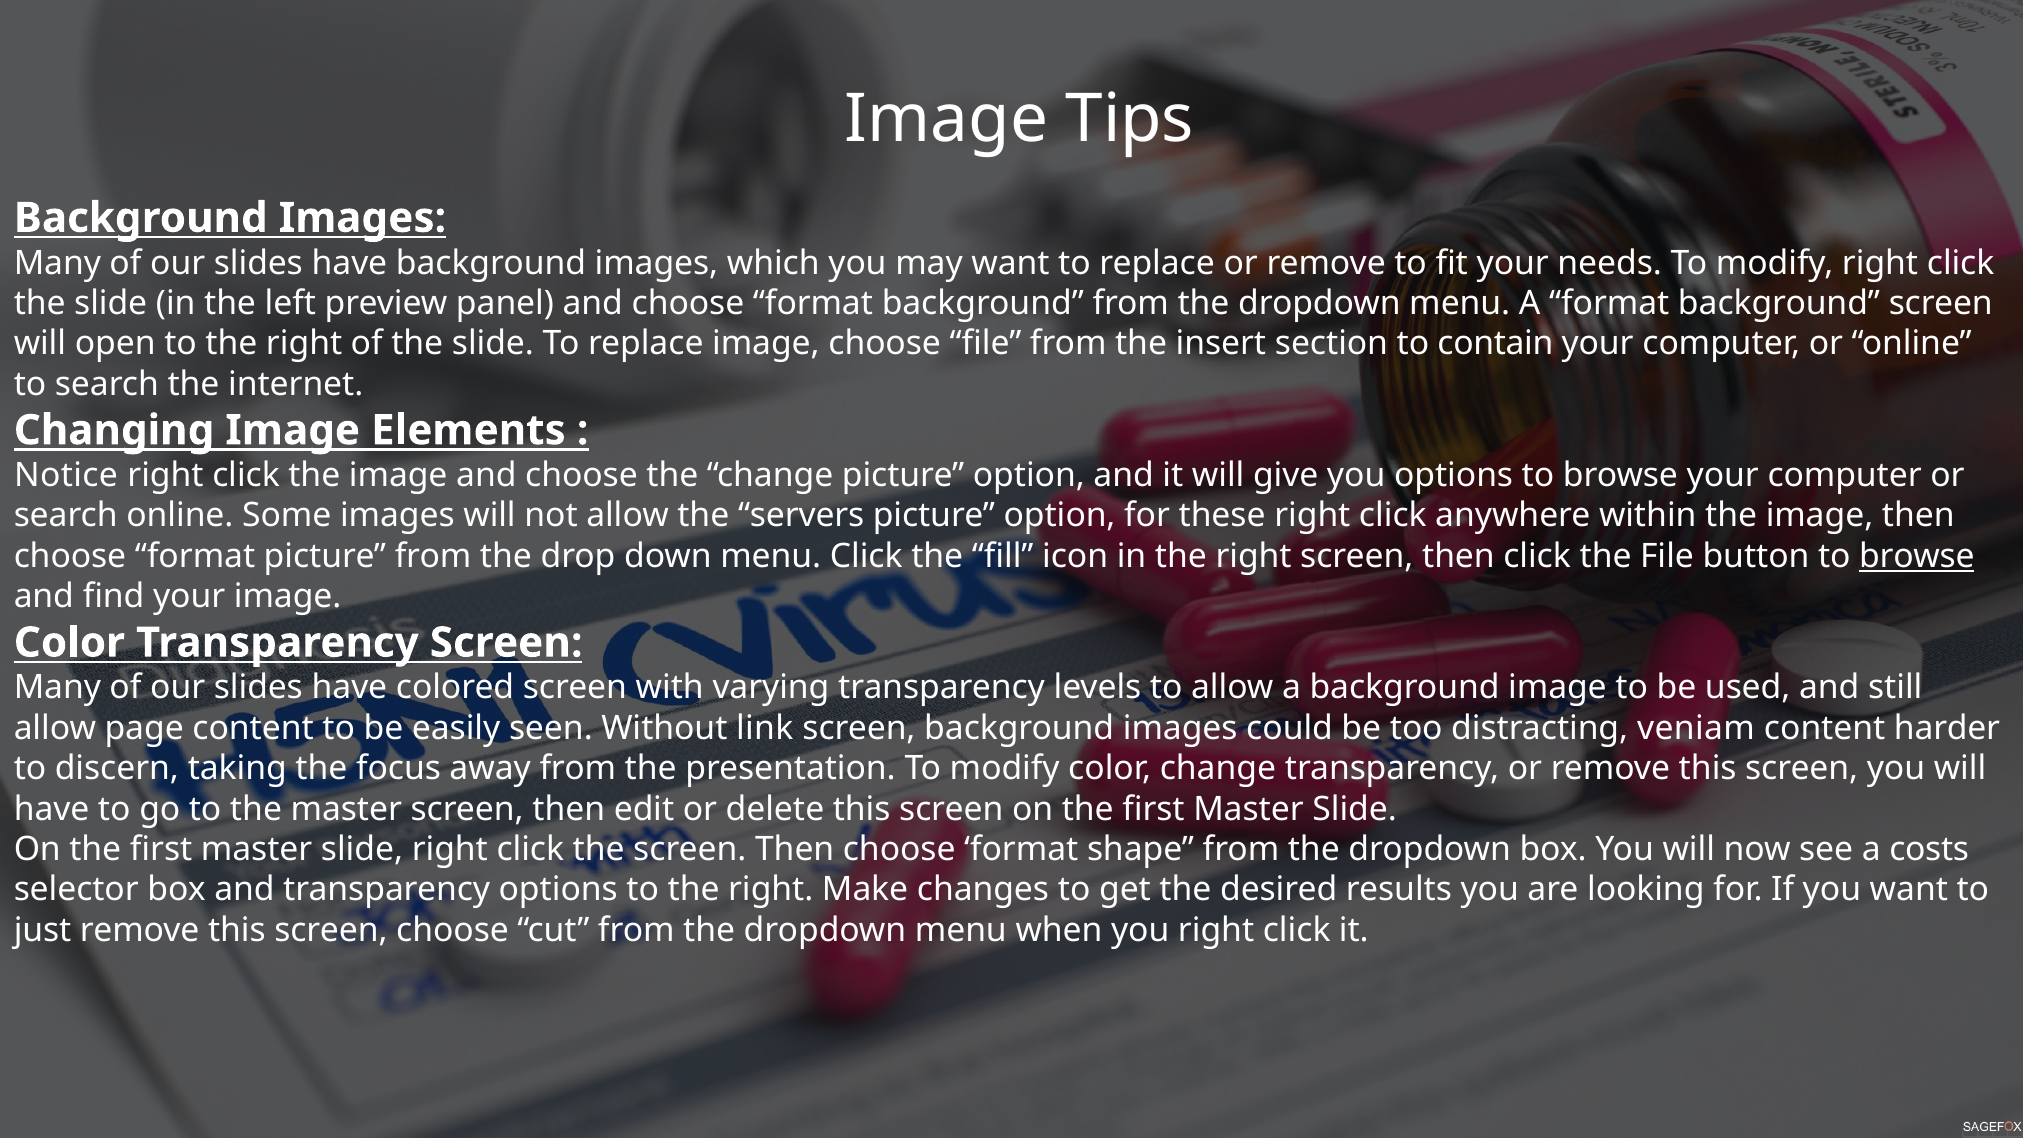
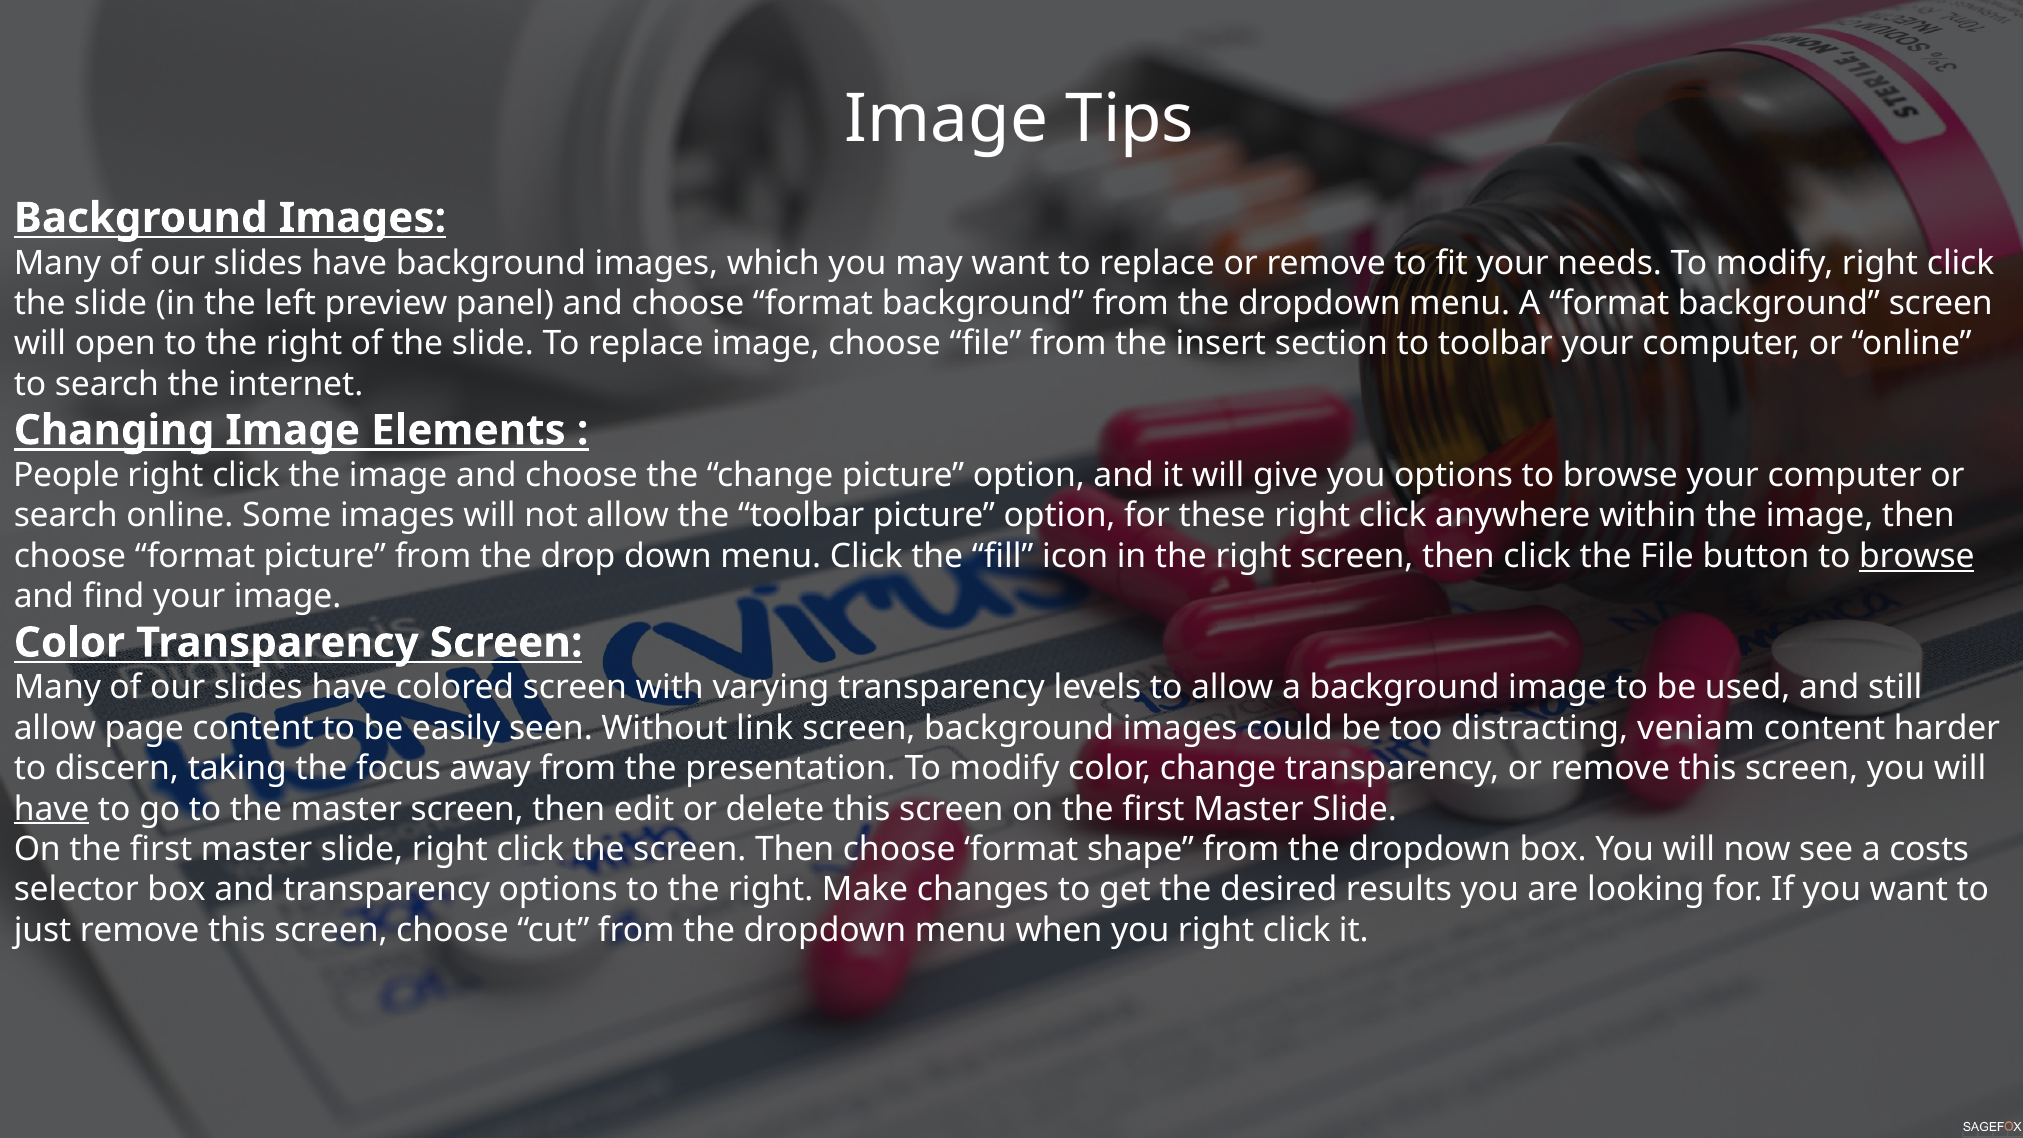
to contain: contain -> toolbar
Notice: Notice -> People
the servers: servers -> toolbar
have at (52, 809) underline: none -> present
